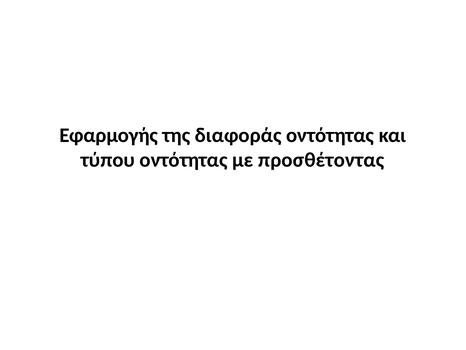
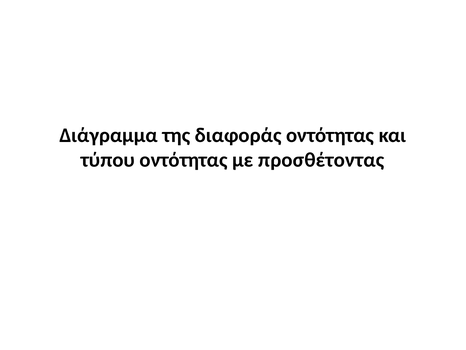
Εφαρμογής: Εφαρμογής -> Διάγραμμα
